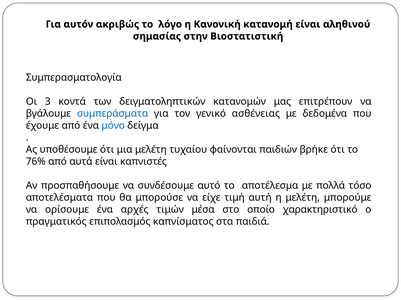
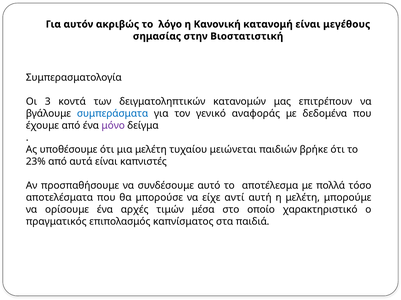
αληθινού: αληθινού -> μεγέθους
ασθένειας: ασθένειας -> αναφοράς
μόνο colour: blue -> purple
φαίνονται: φαίνονται -> μειώνεται
76%: 76% -> 23%
τιμή: τιμή -> αντί
